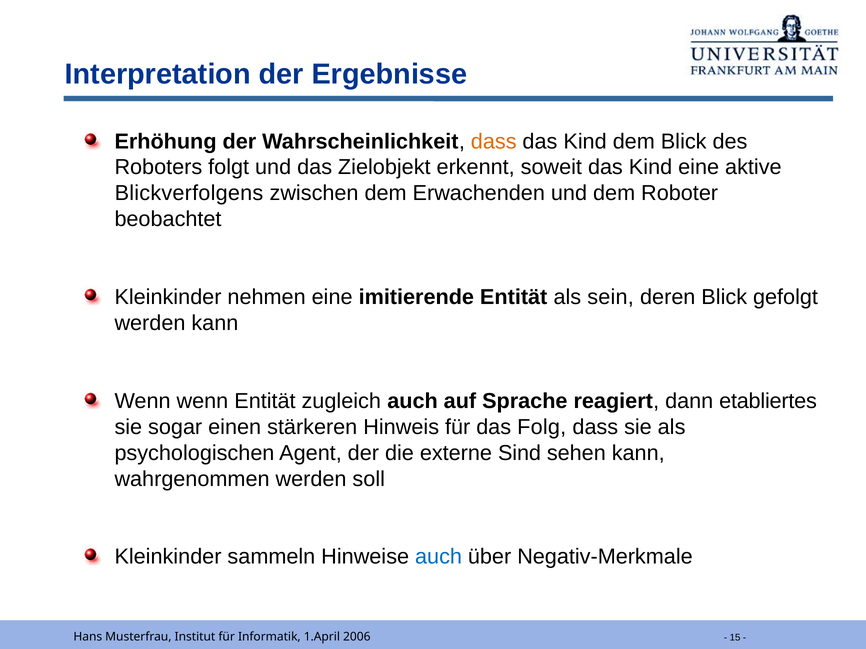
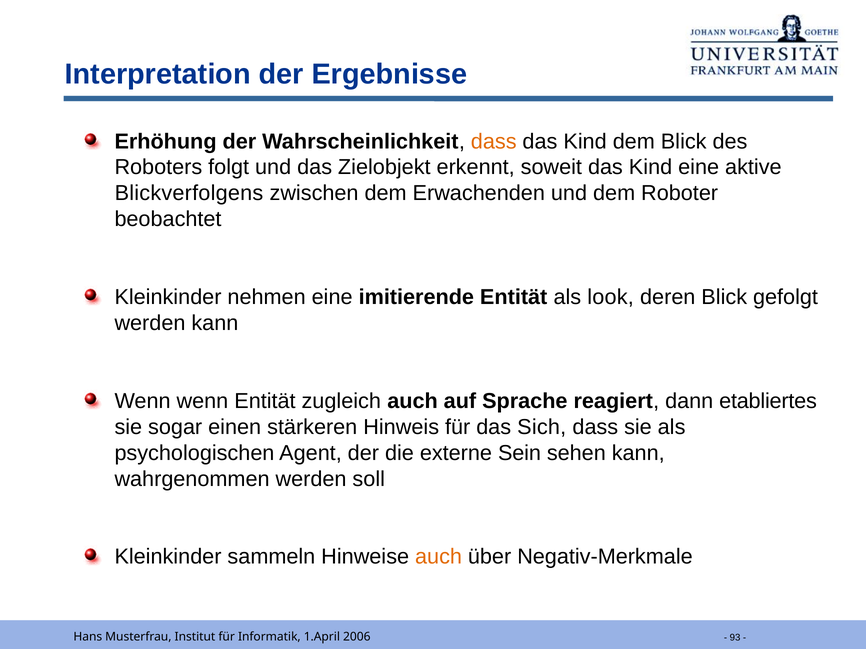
sein: sein -> look
Folg: Folg -> Sich
Sind: Sind -> Sein
auch at (439, 557) colour: blue -> orange
15: 15 -> 93
